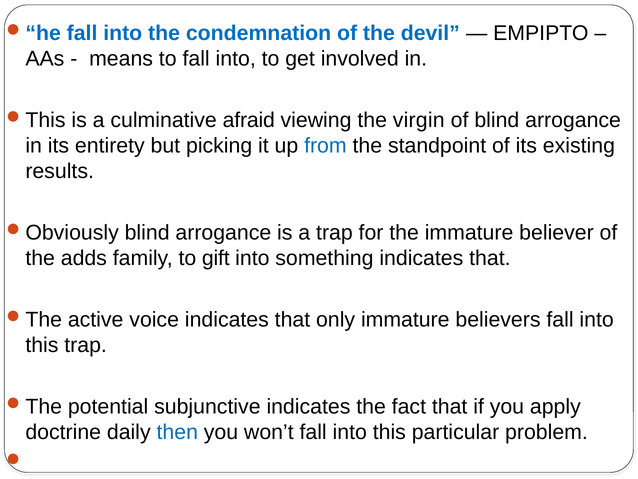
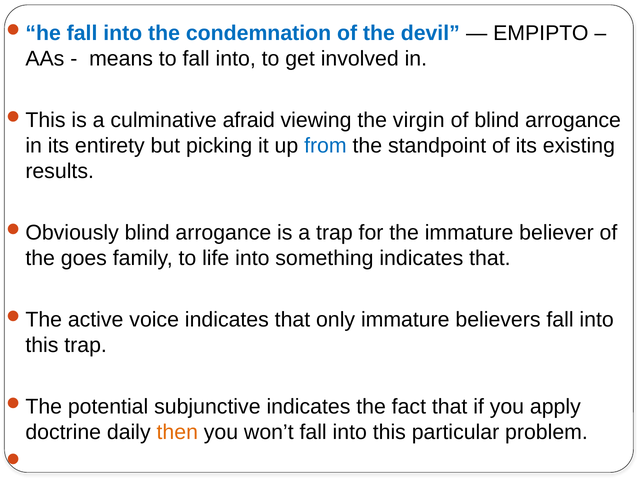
adds: adds -> goes
gift: gift -> life
then colour: blue -> orange
